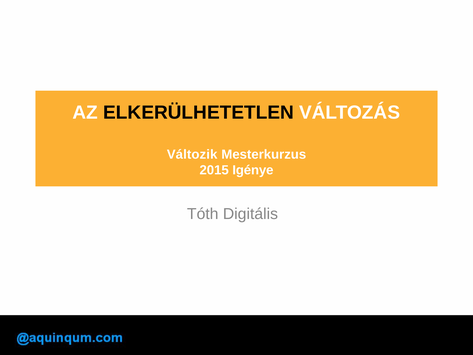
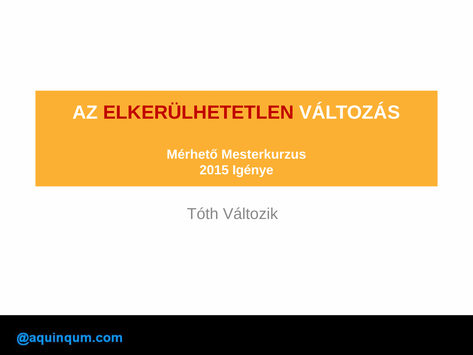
ELKERÜLHETETLEN colour: black -> red
Változik: Változik -> Mérhető
Digitális: Digitális -> Változik
